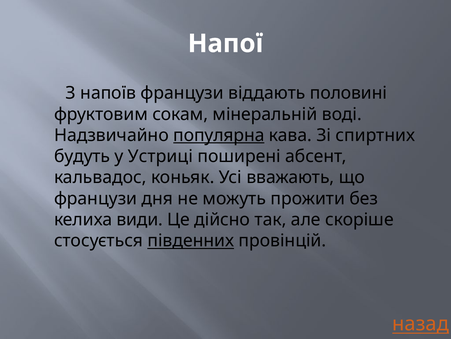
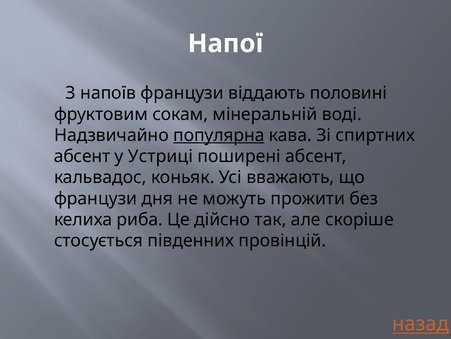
будуть at (82, 156): будуть -> абсент
види: види -> риба
південних underline: present -> none
